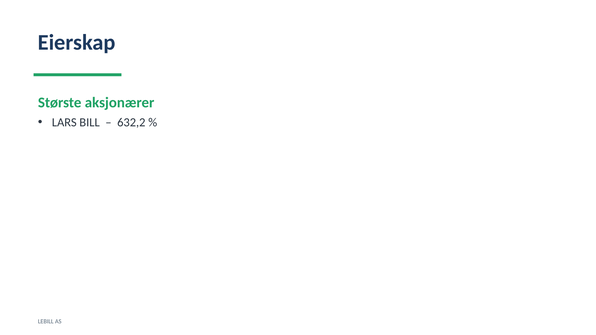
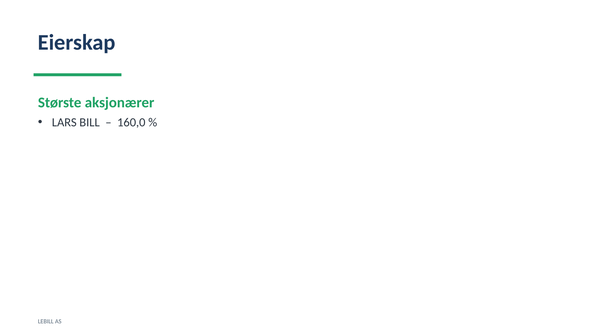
632,2: 632,2 -> 160,0
